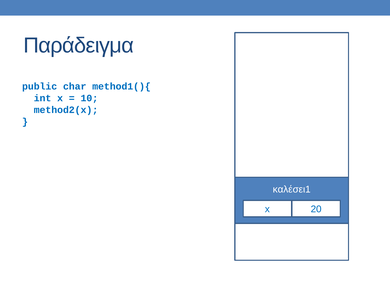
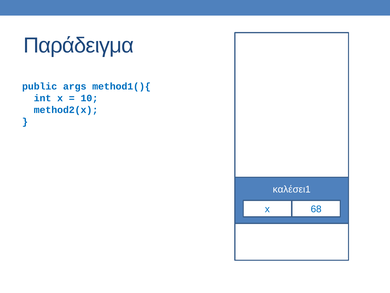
char: char -> args
20: 20 -> 68
